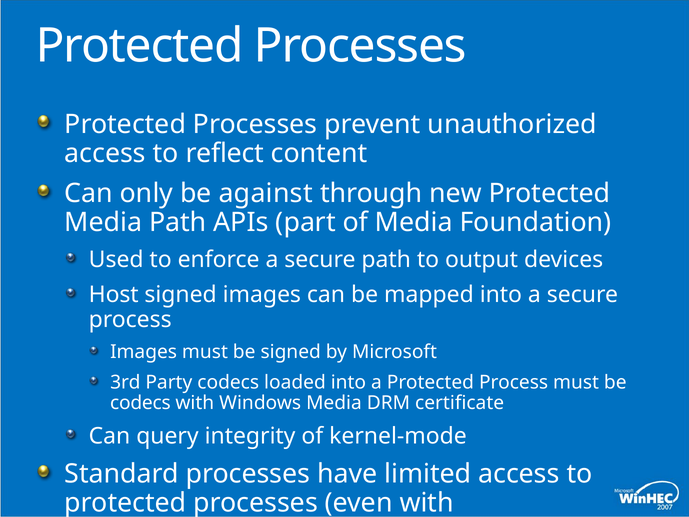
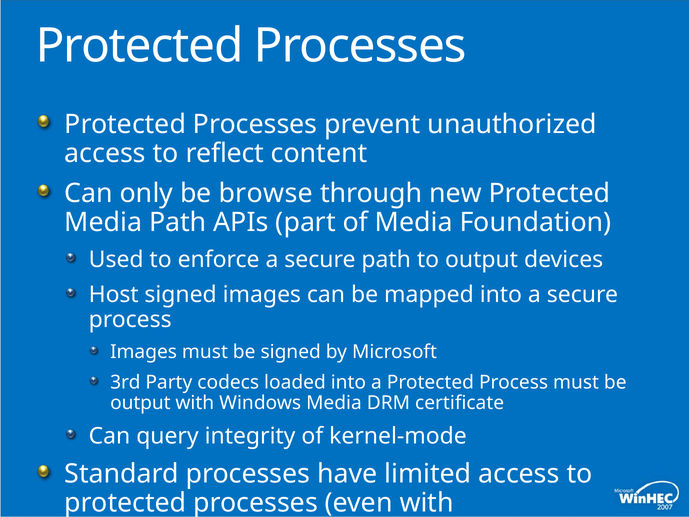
against: against -> browse
codecs at (140, 403): codecs -> output
